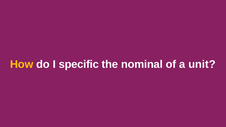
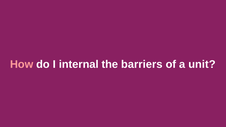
How colour: yellow -> pink
specific: specific -> internal
nominal: nominal -> barriers
